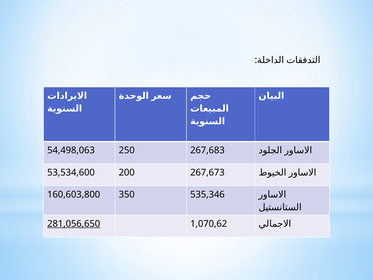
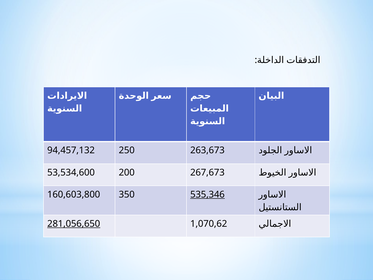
54,498,063: 54,498,063 -> 94,457,132
267,683: 267,683 -> 263,673
535,346 underline: none -> present
